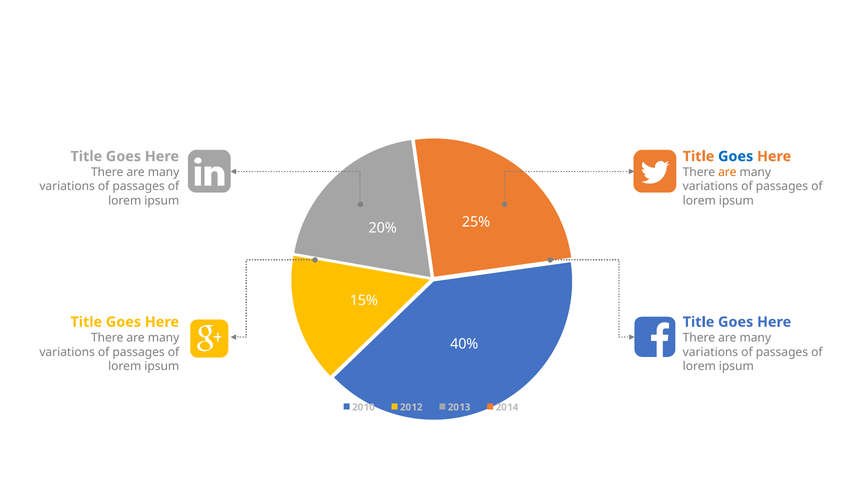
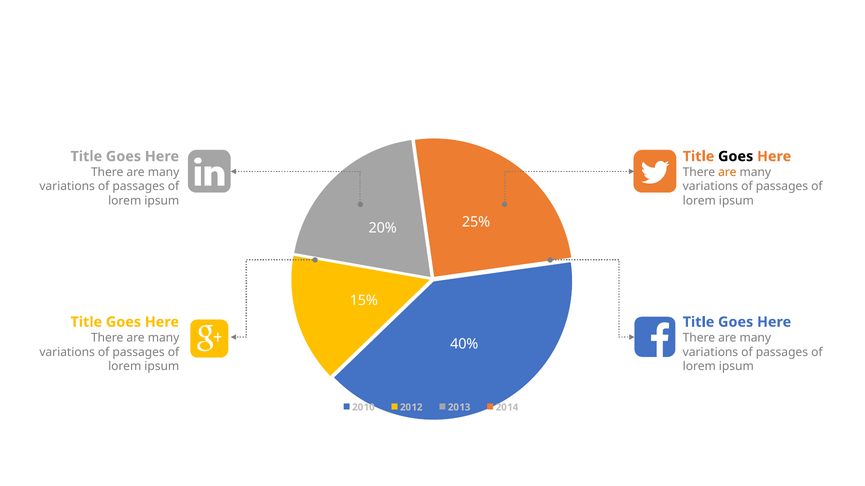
Goes at (736, 157) colour: blue -> black
